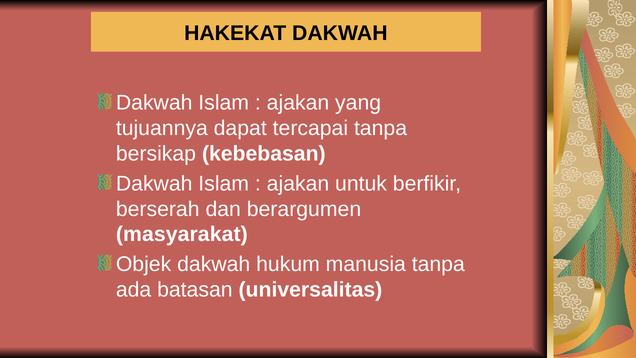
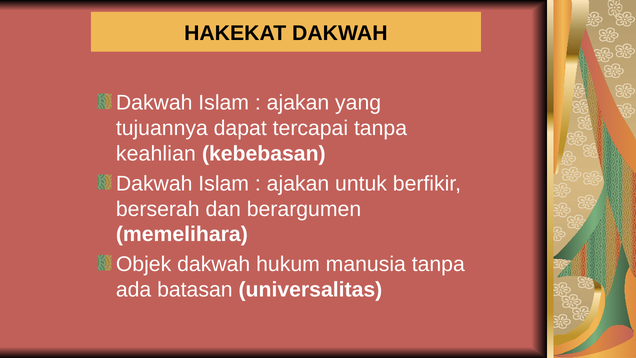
bersikap: bersikap -> keahlian
masyarakat: masyarakat -> memelihara
